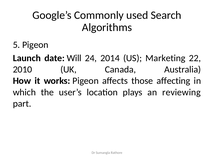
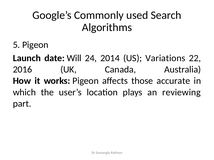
Marketing: Marketing -> Variations
2010: 2010 -> 2016
affecting: affecting -> accurate
